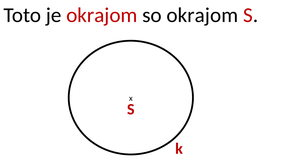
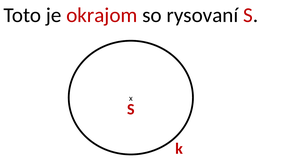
so okrajom: okrajom -> rysovaní
